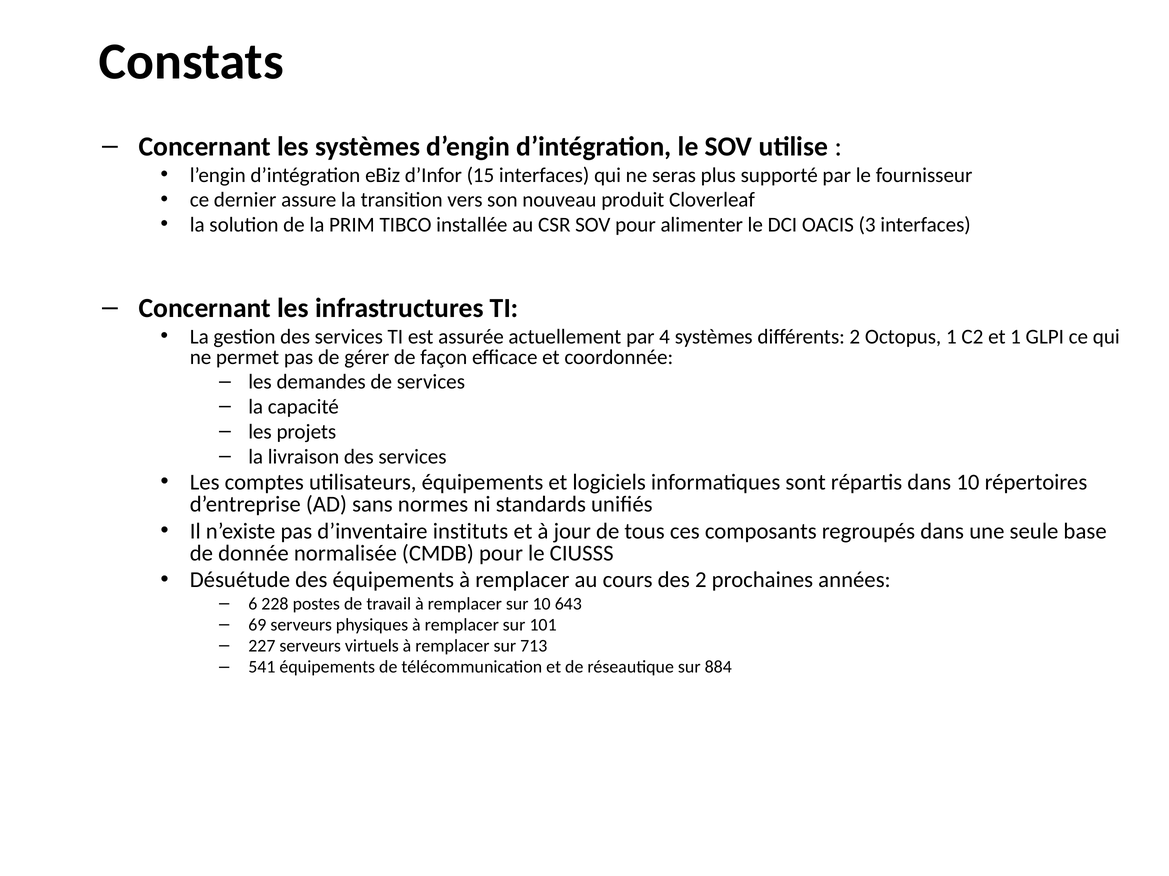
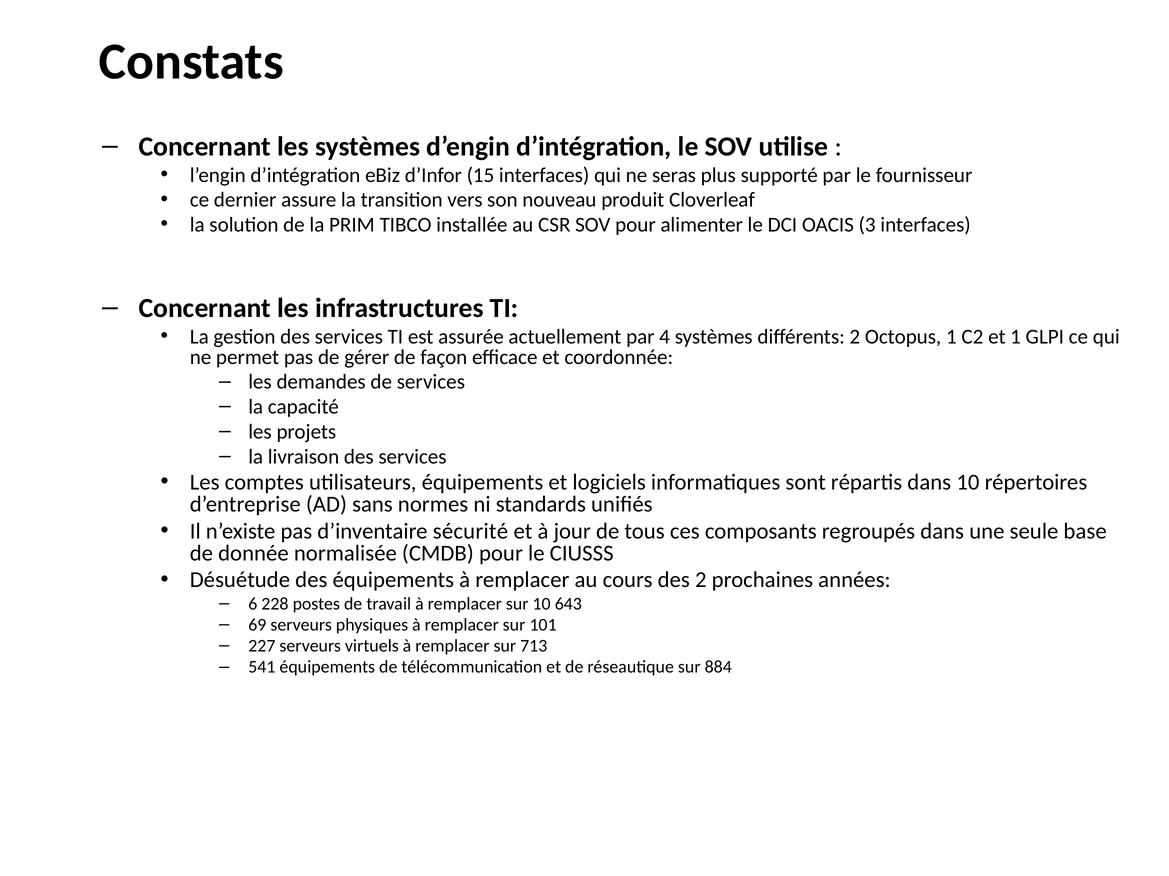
instituts: instituts -> sécurité
